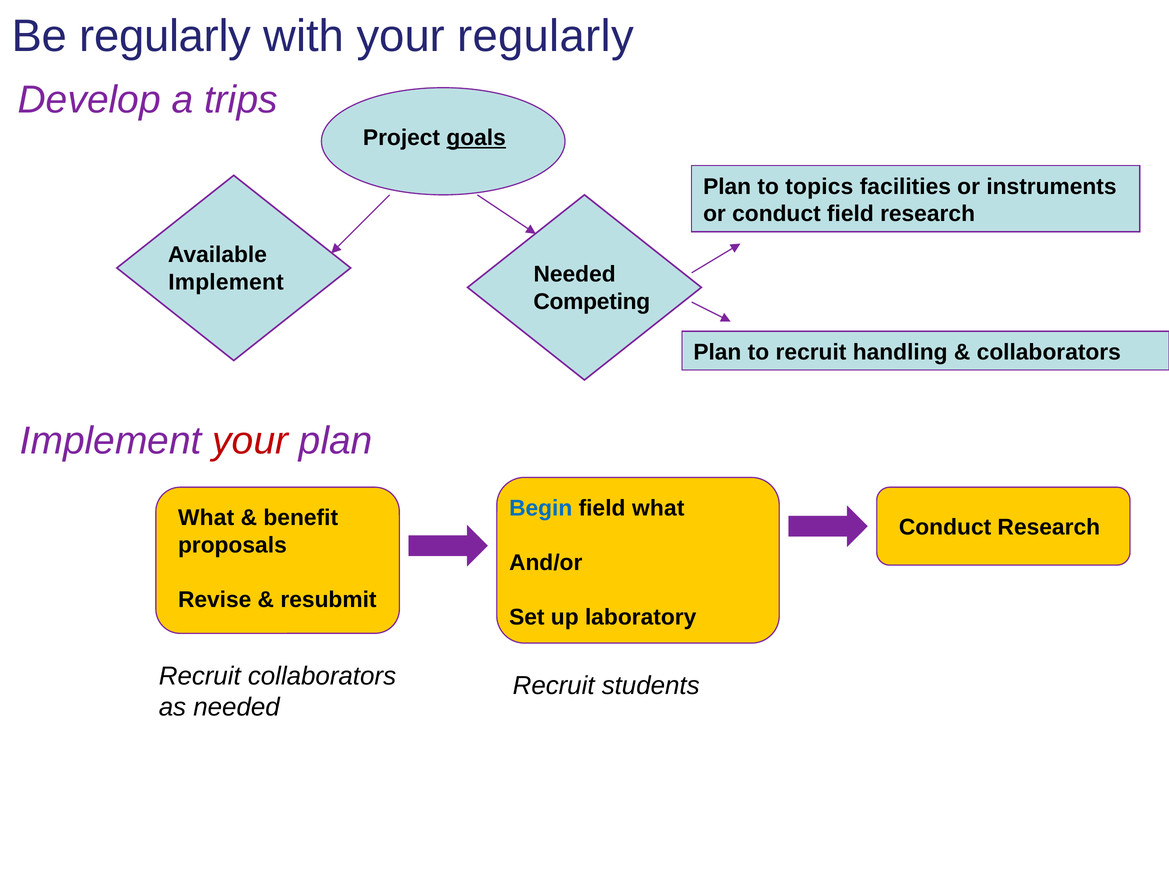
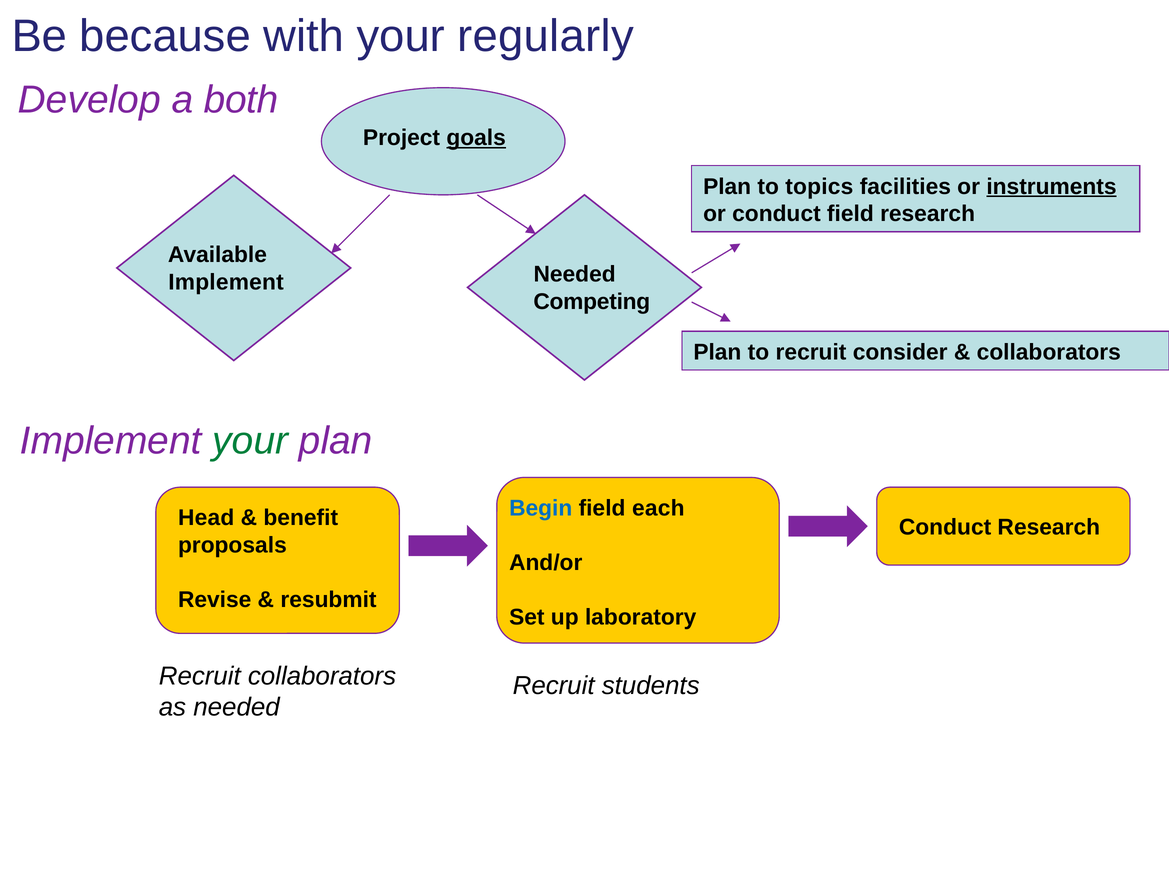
Be regularly: regularly -> because
trips: trips -> both
instruments underline: none -> present
handling: handling -> consider
your at (250, 441) colour: red -> green
field what: what -> each
What at (206, 518): What -> Head
